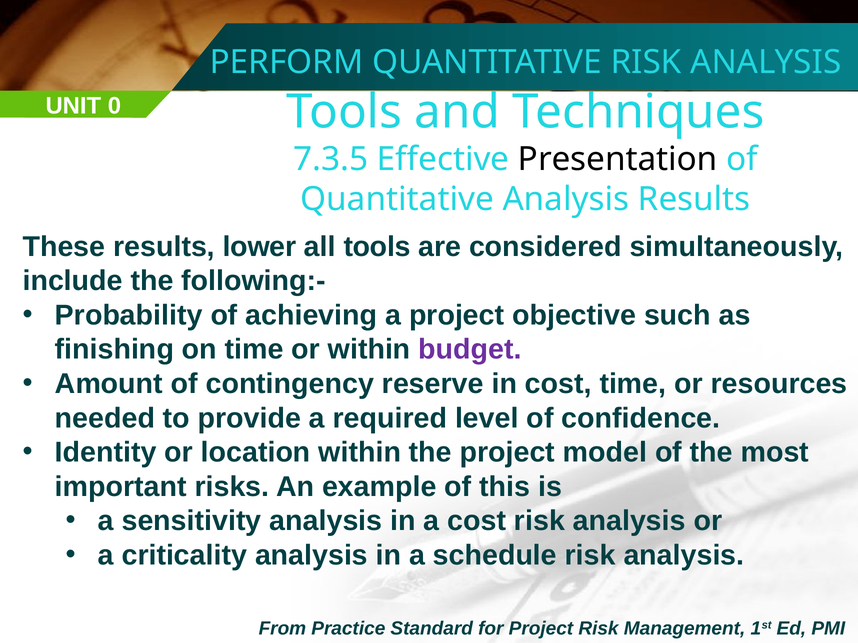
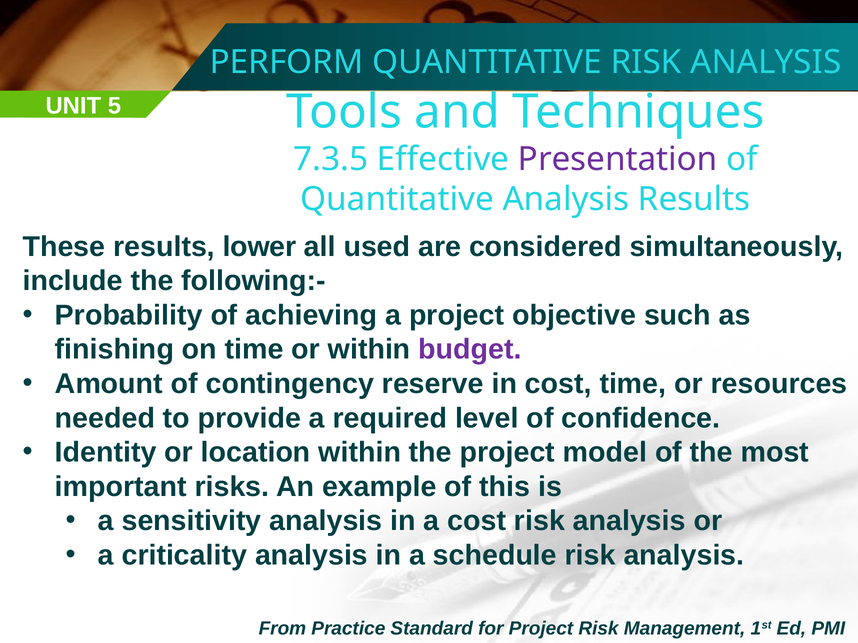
0: 0 -> 5
Presentation colour: black -> purple
all tools: tools -> used
